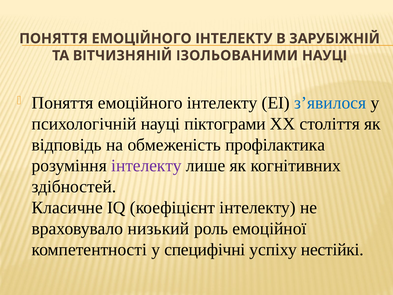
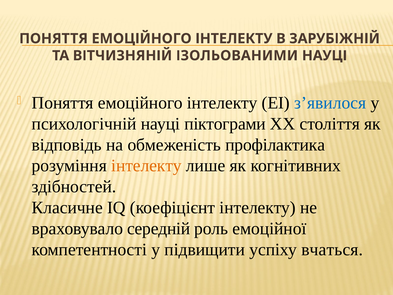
інтелекту at (146, 166) colour: purple -> orange
низький: низький -> середній
специфічні: специфічні -> підвищити
нестійкі: нестійкі -> вчаться
